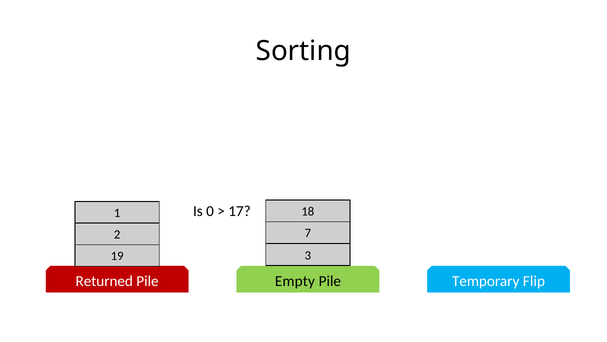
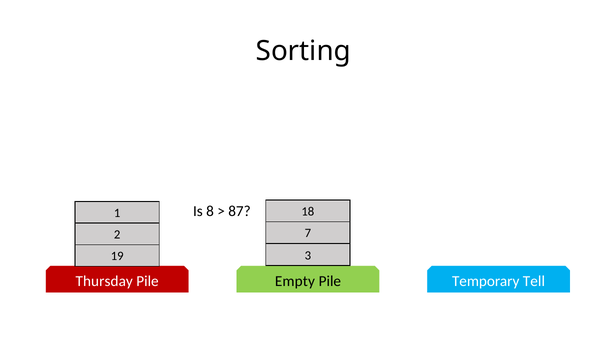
0: 0 -> 8
17: 17 -> 87
Returned: Returned -> Thursday
Flip: Flip -> Tell
